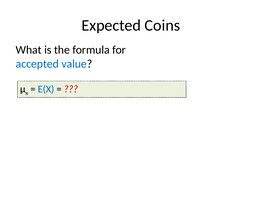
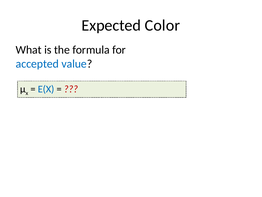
Coins: Coins -> Color
